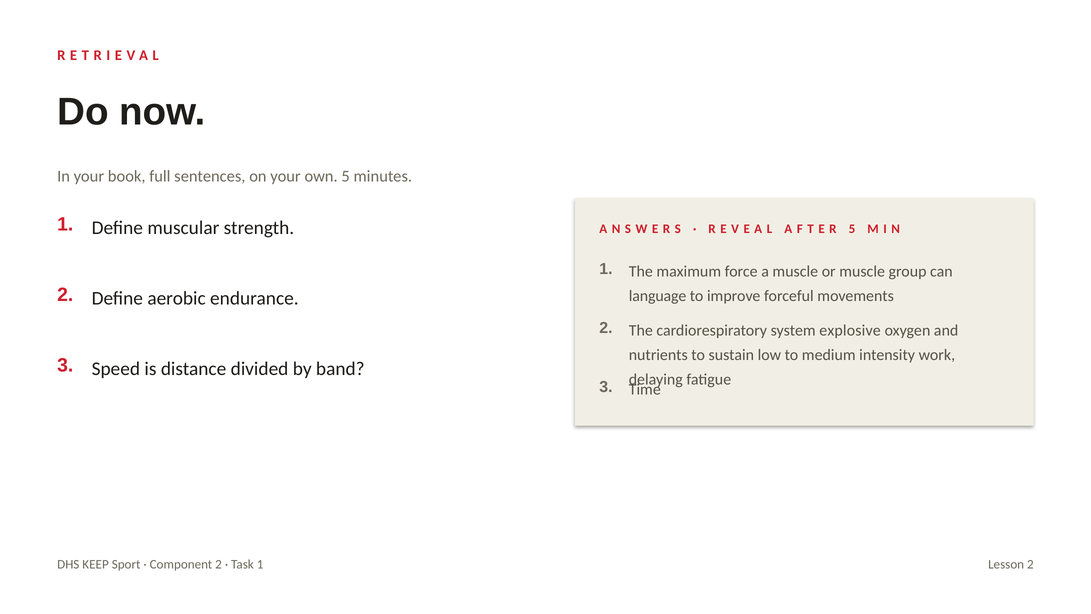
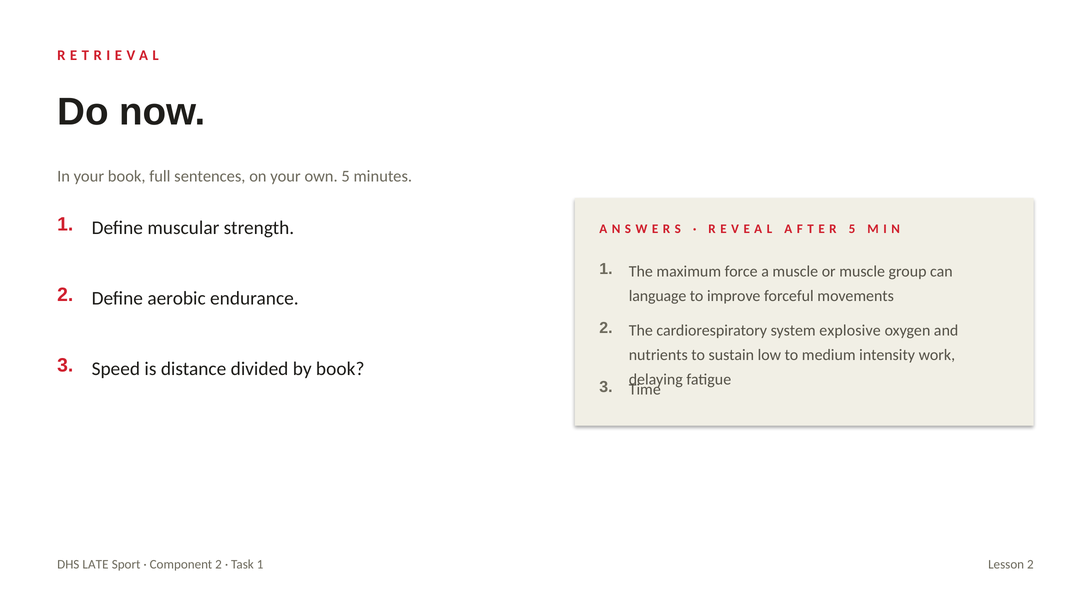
by band: band -> book
KEEP: KEEP -> LATE
